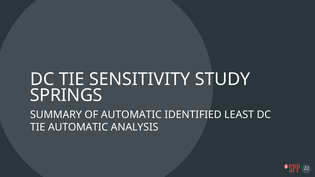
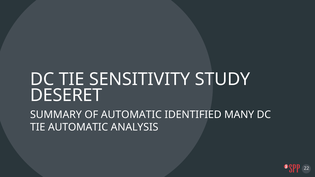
SPRINGS: SPRINGS -> DESERET
LEAST: LEAST -> MANY
